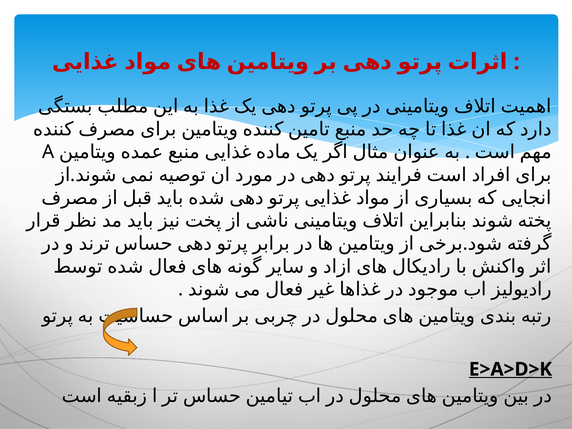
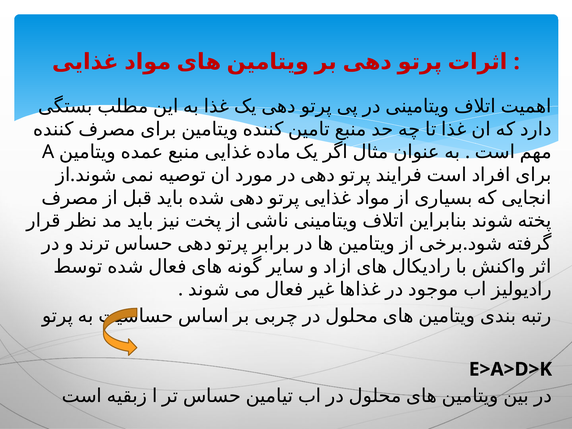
E>A>D>K underline: present -> none
